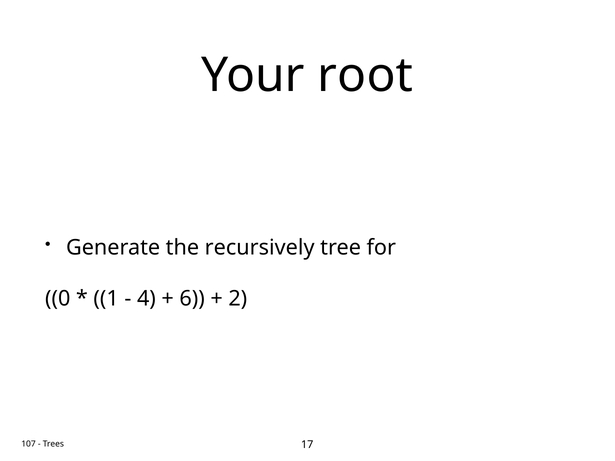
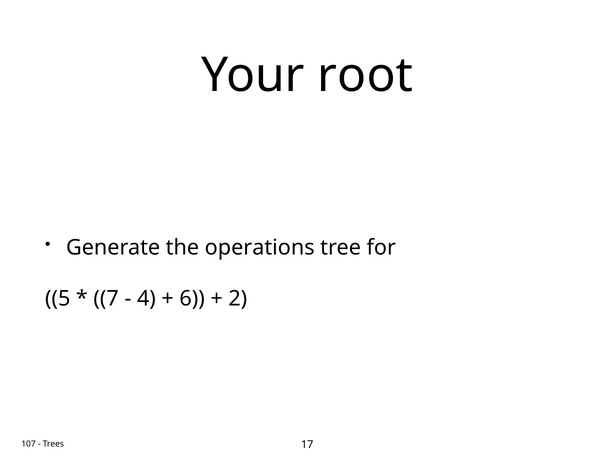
recursively: recursively -> operations
0: 0 -> 5
1: 1 -> 7
